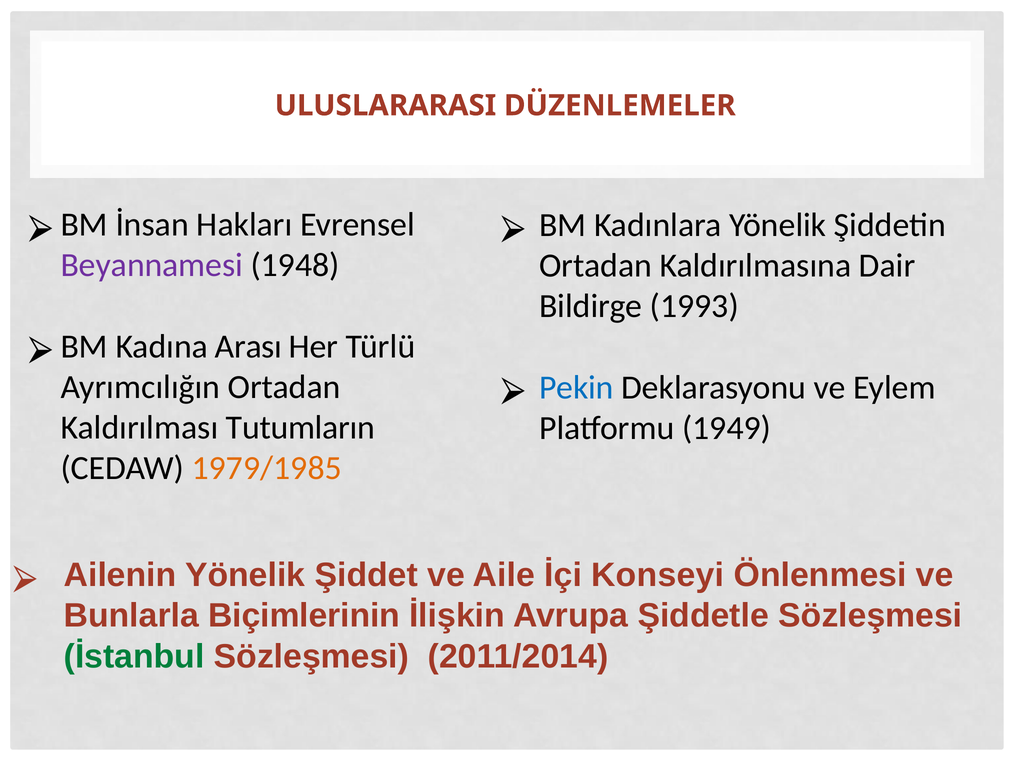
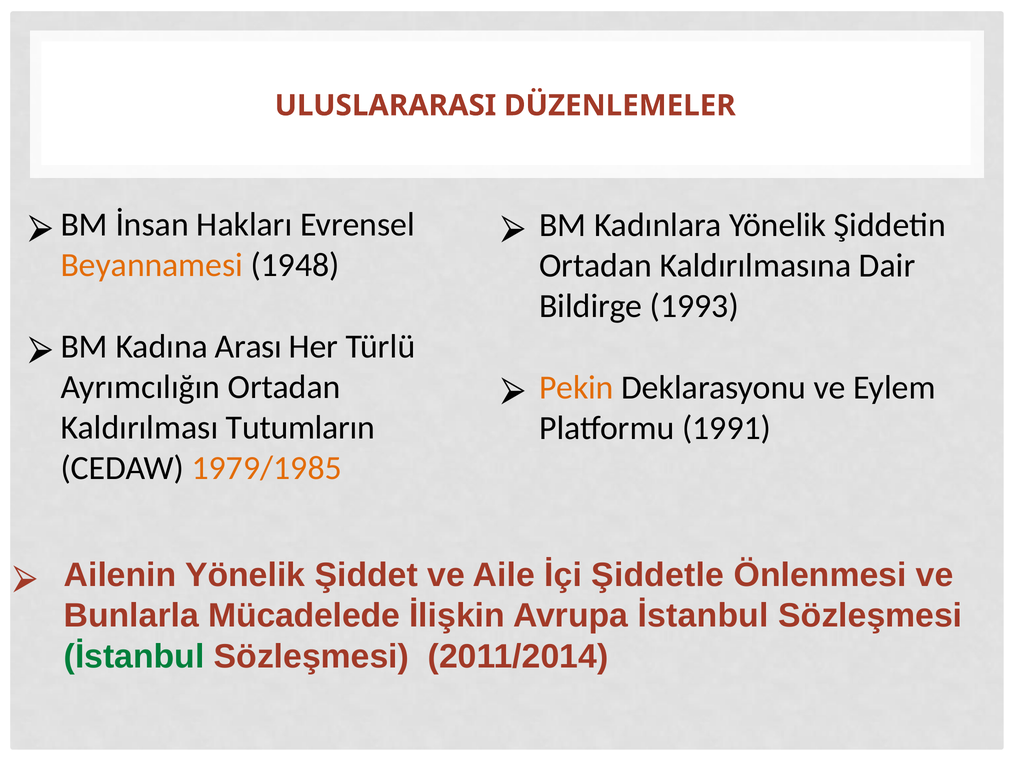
Beyannamesi colour: purple -> orange
Pekin colour: blue -> orange
1949: 1949 -> 1991
Konseyi: Konseyi -> Şiddetle
Biçimlerinin: Biçimlerinin -> Mücadelede
Avrupa Şiddetle: Şiddetle -> İstanbul
